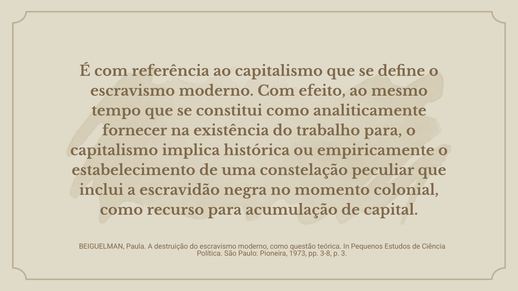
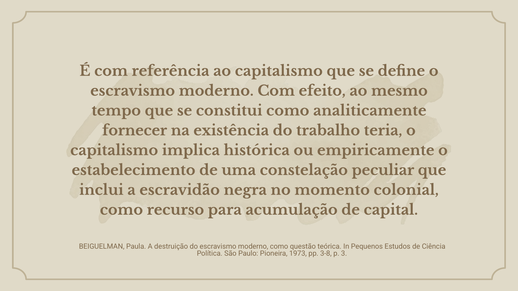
trabalho para: para -> teria
